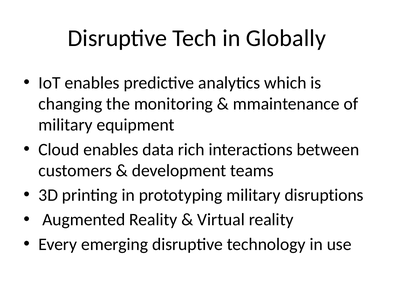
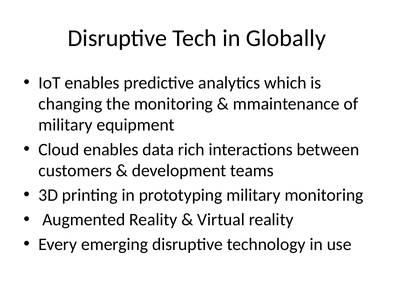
military disruptions: disruptions -> monitoring
